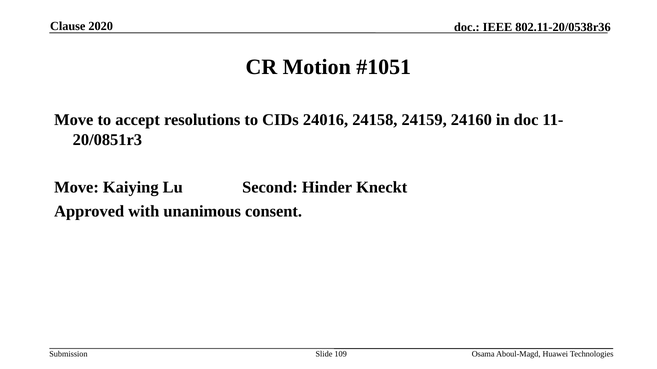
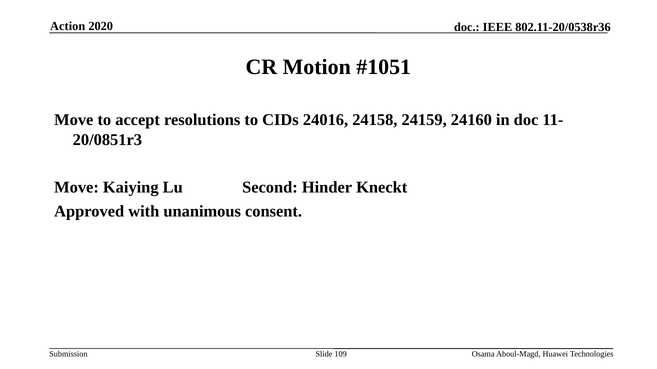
Clause: Clause -> Action
